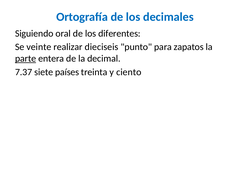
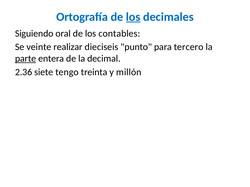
los at (133, 17) underline: none -> present
diferentes: diferentes -> contables
zapatos: zapatos -> tercero
7.37: 7.37 -> 2.36
países: países -> tengo
ciento: ciento -> millón
